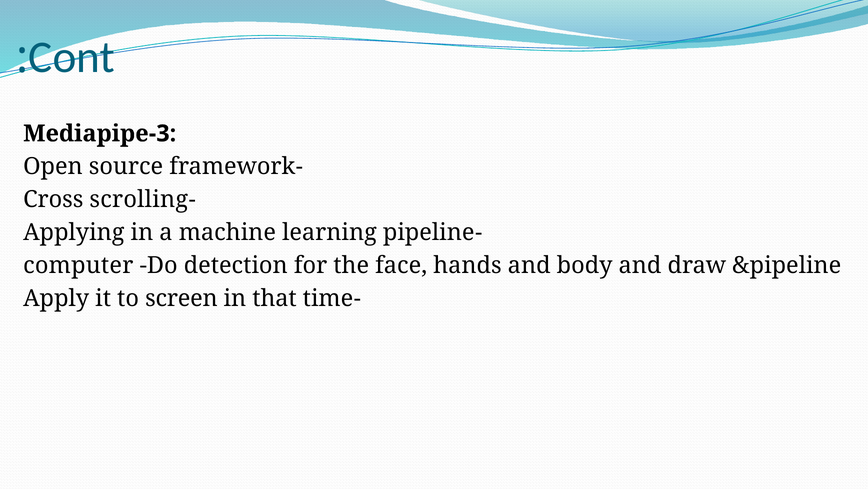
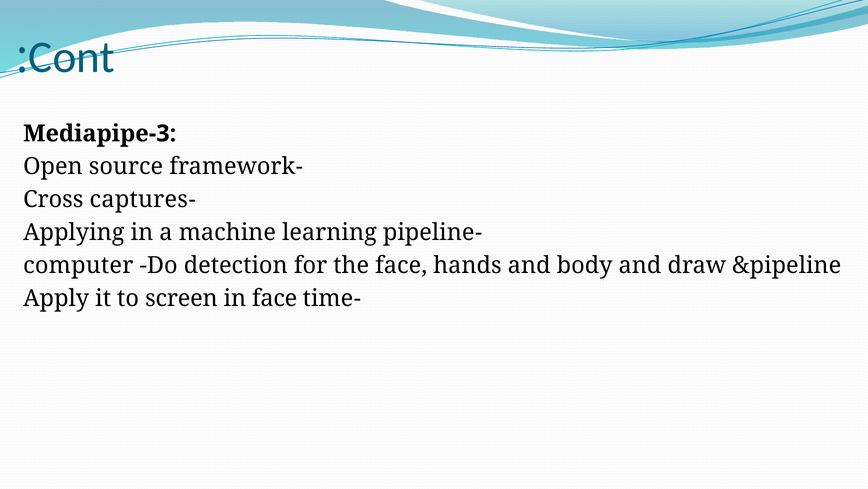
scrolling: scrolling -> captures
in that: that -> face
